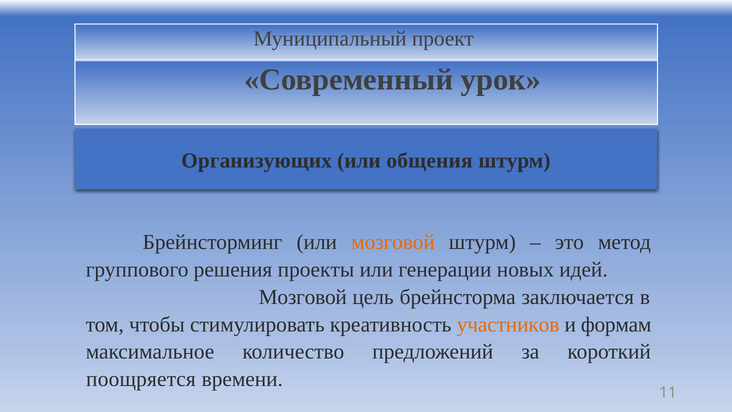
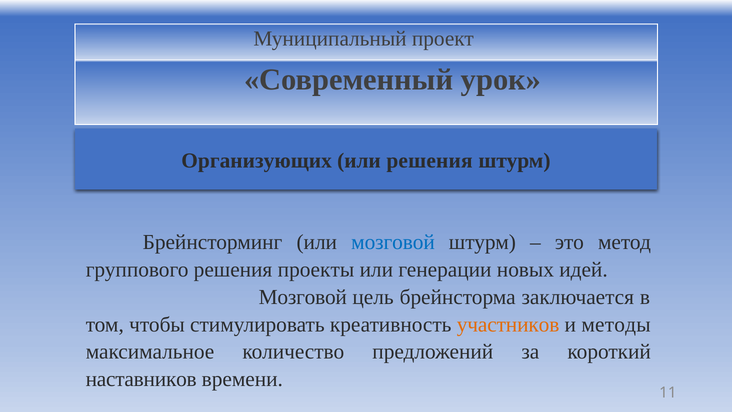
или общения: общения -> решения
мозговой at (393, 242) colour: orange -> blue
формам: формам -> методы
поощряется: поощряется -> наставников
